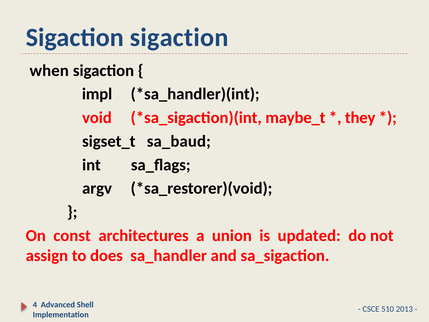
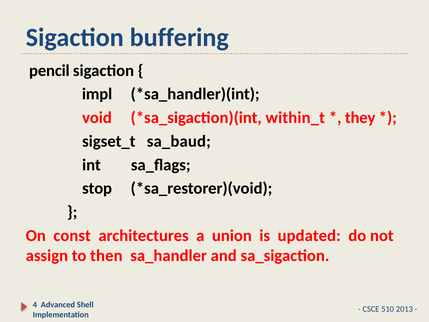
Sigaction sigaction: sigaction -> buffering
when: when -> pencil
maybe_t: maybe_t -> within_t
argv: argv -> stop
does: does -> then
